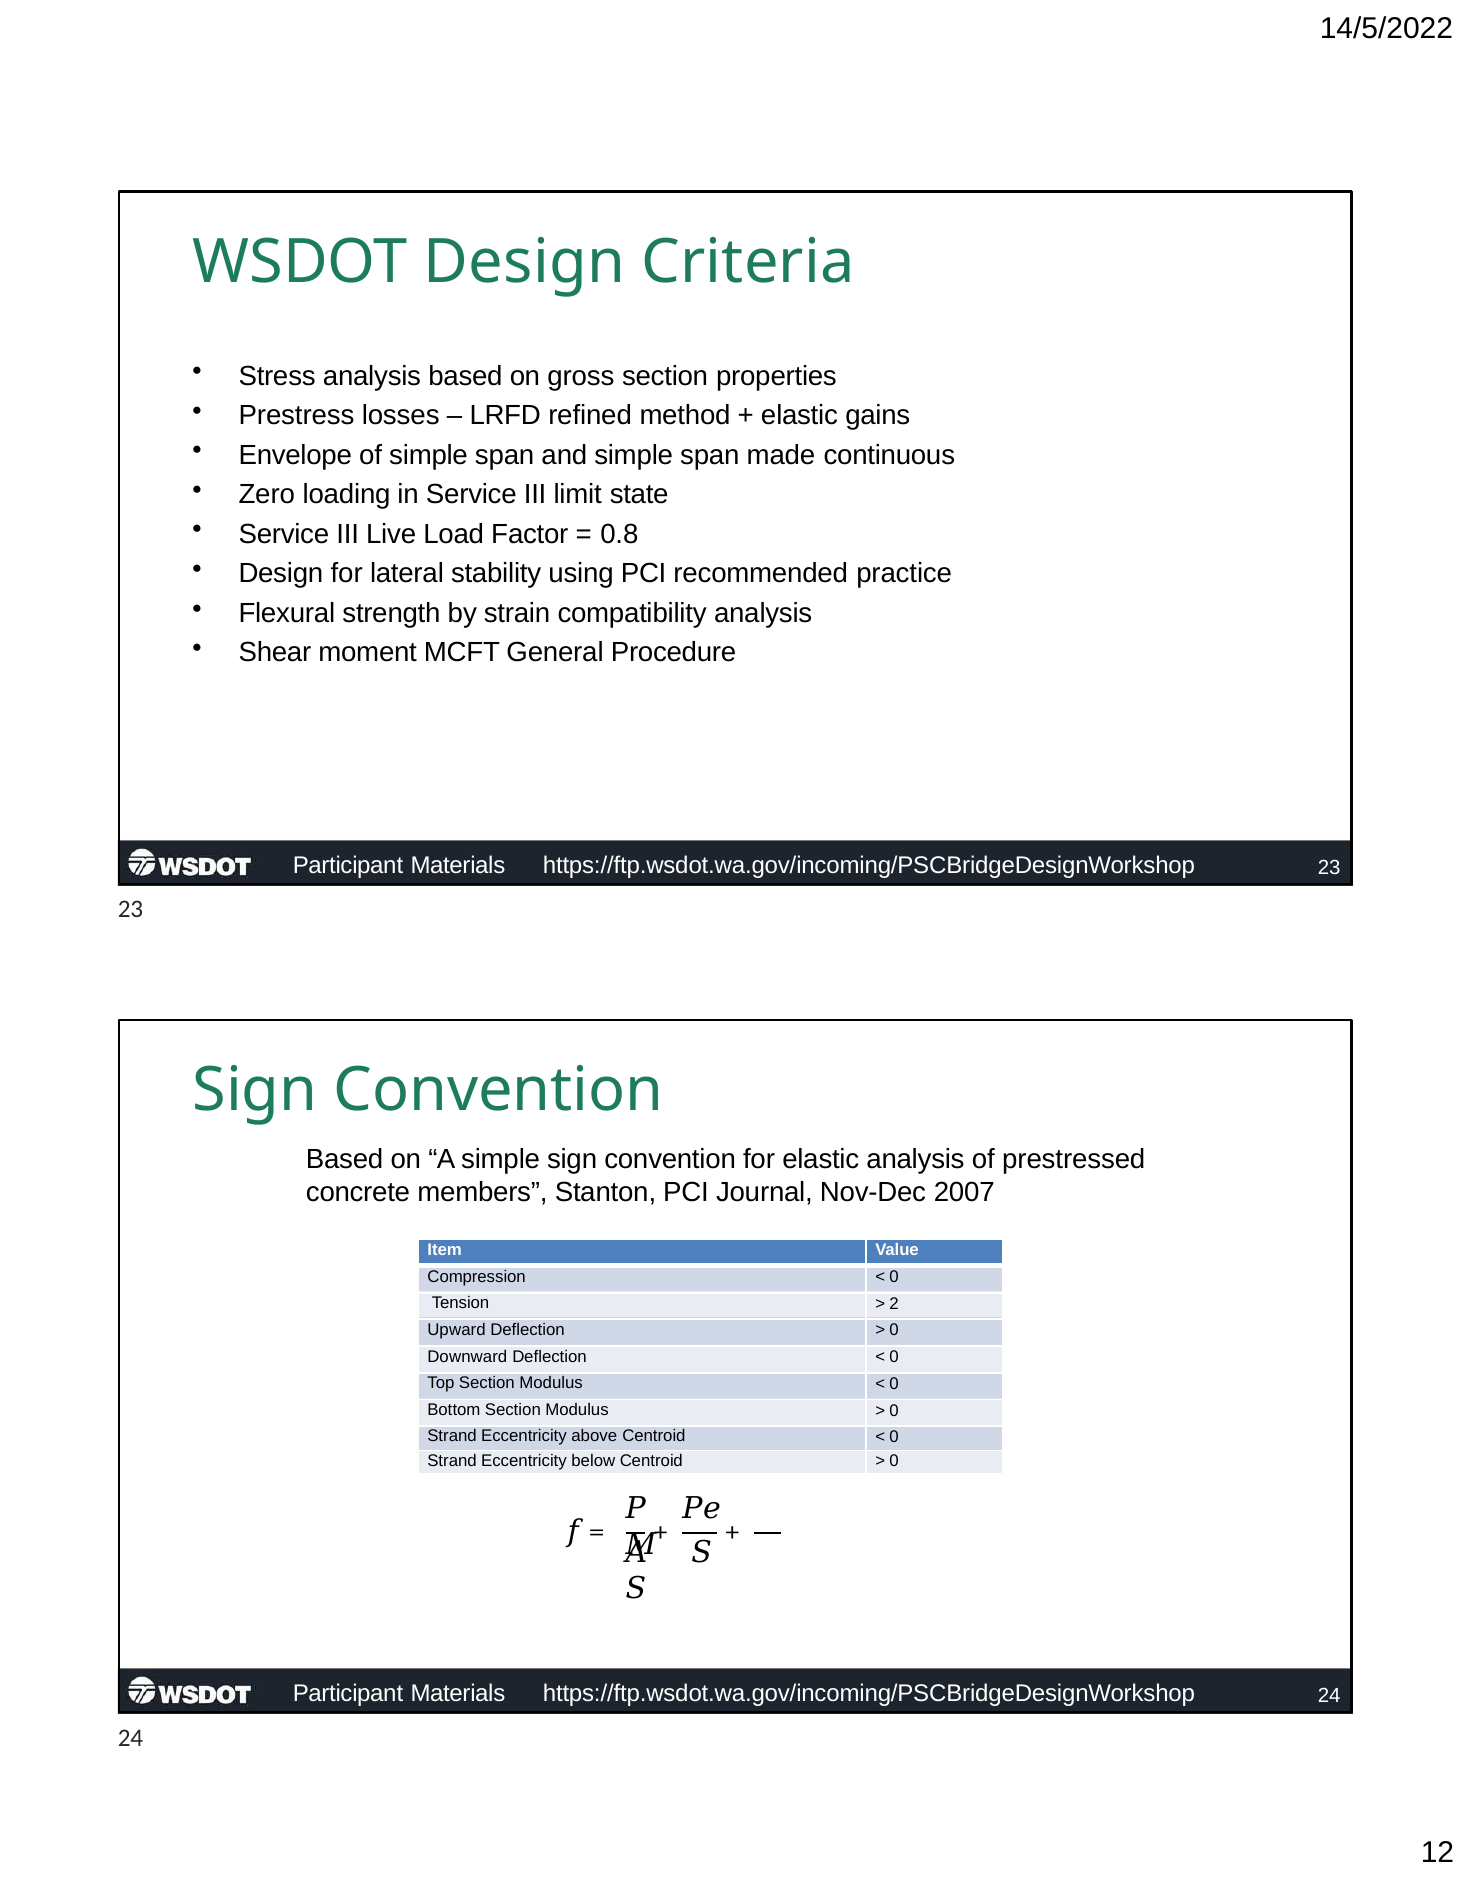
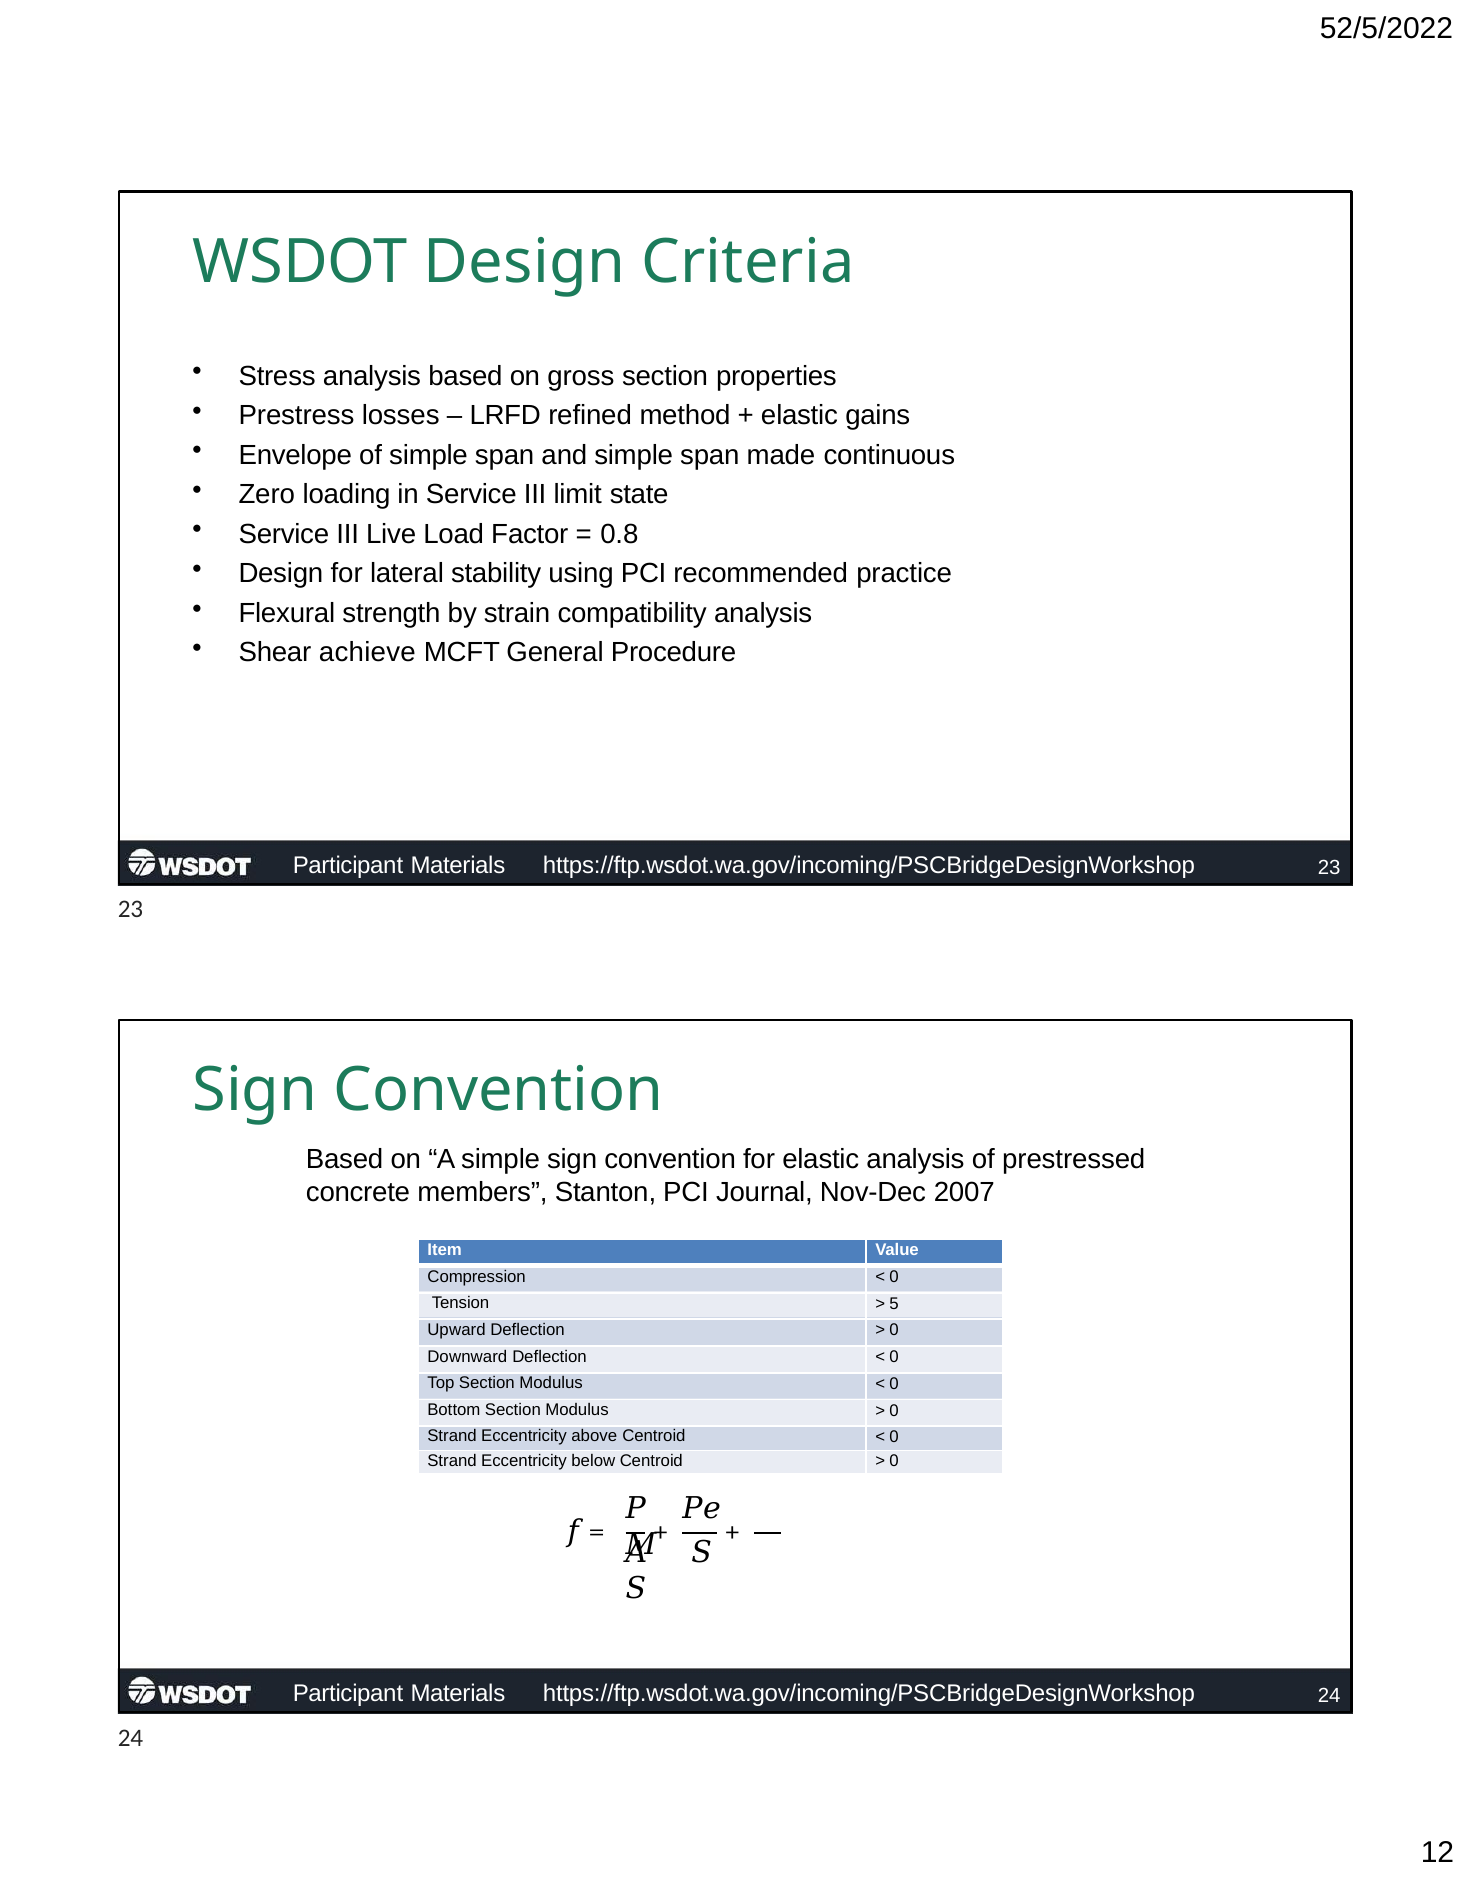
14/5/2022: 14/5/2022 -> 52/5/2022
moment: moment -> achieve
2: 2 -> 5
